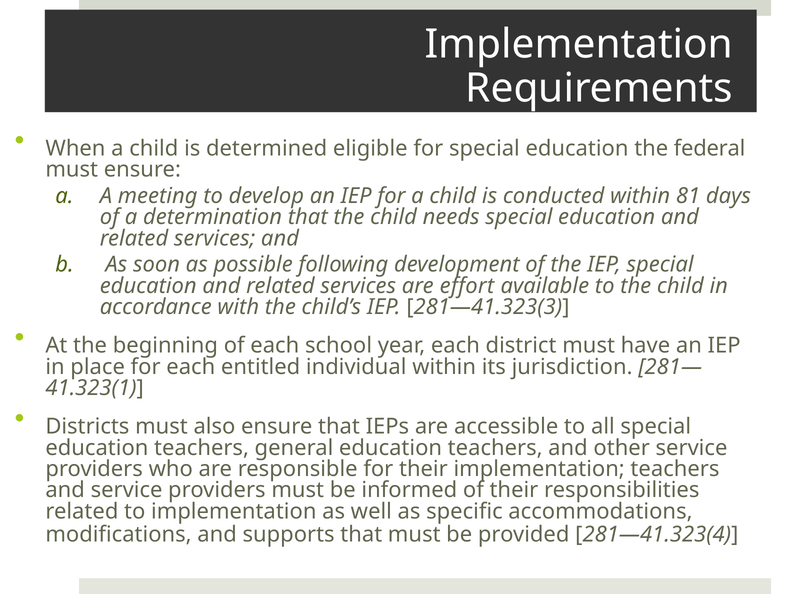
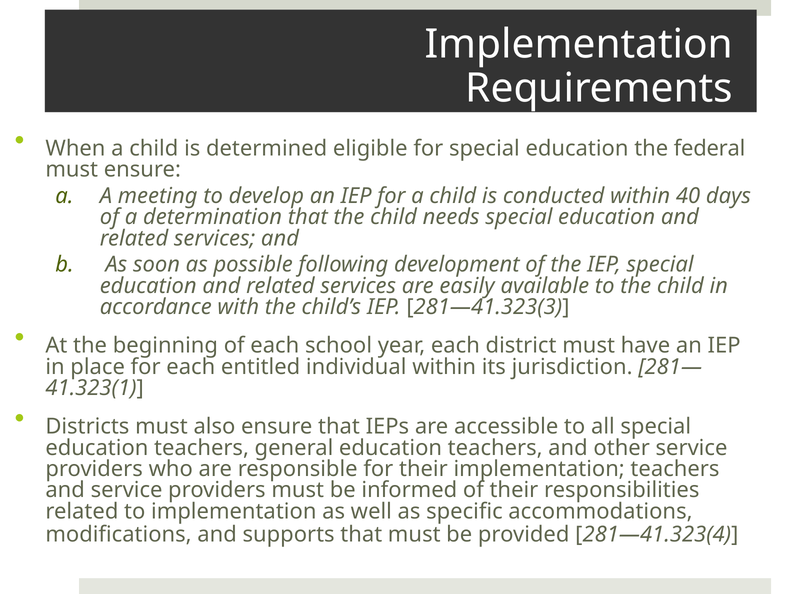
81: 81 -> 40
effort: effort -> easily
